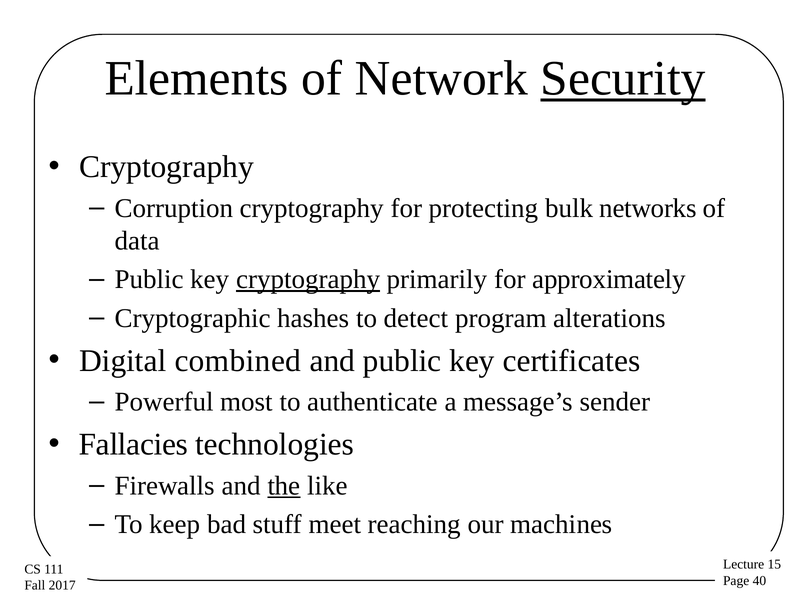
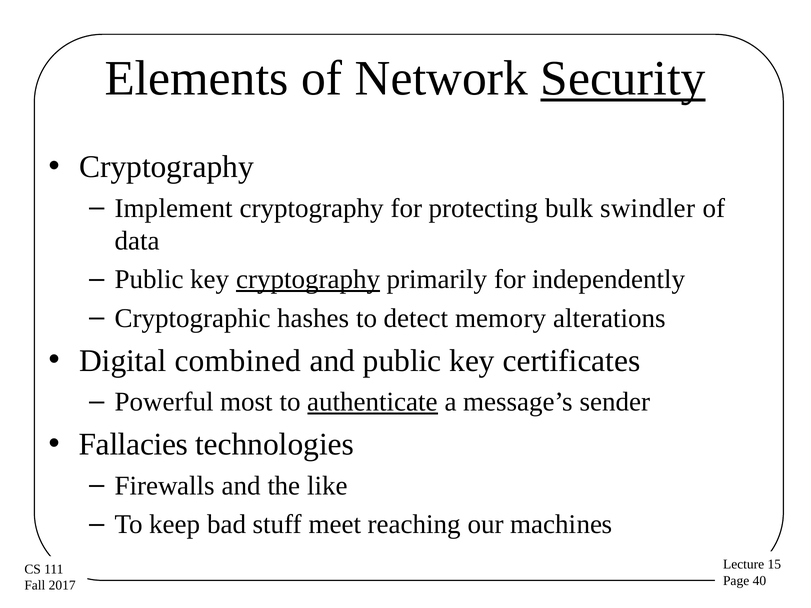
Corruption: Corruption -> Implement
networks: networks -> swindler
approximately: approximately -> independently
program: program -> memory
authenticate underline: none -> present
the underline: present -> none
